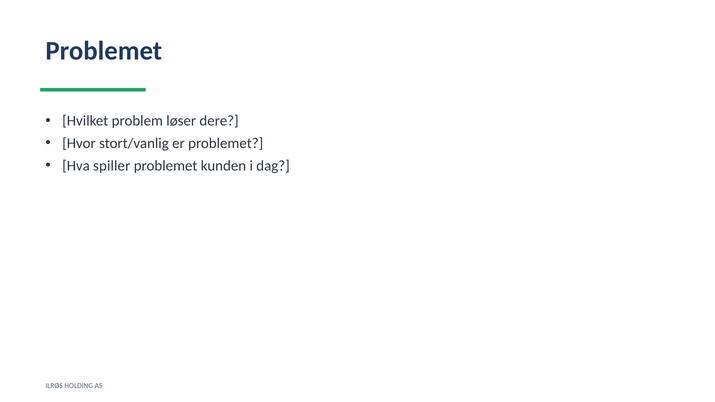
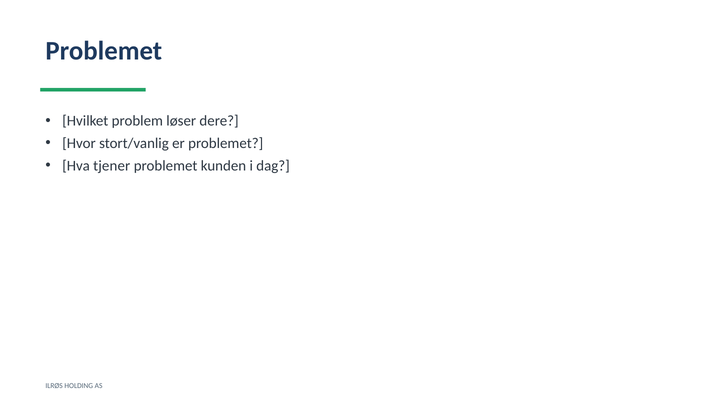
spiller: spiller -> tjener
